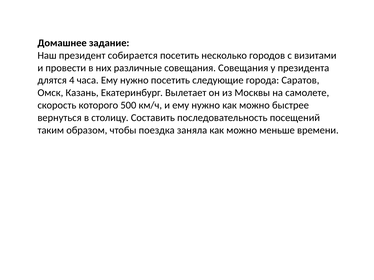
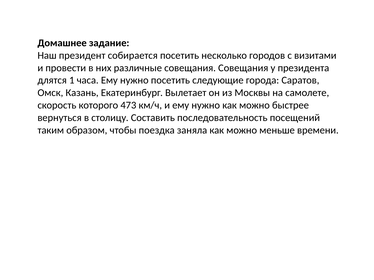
4: 4 -> 1
500: 500 -> 473
